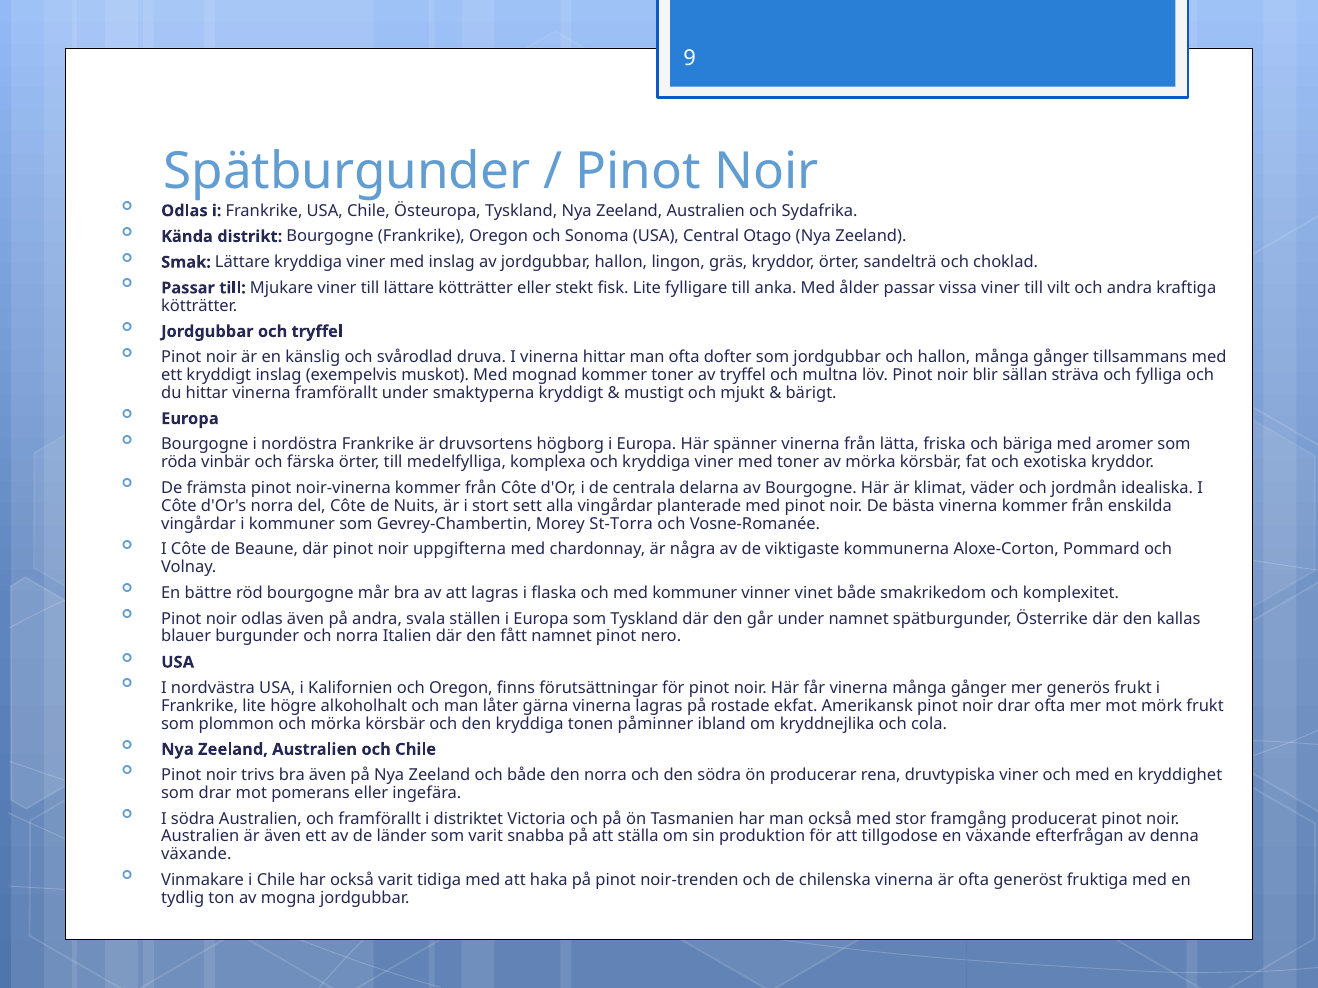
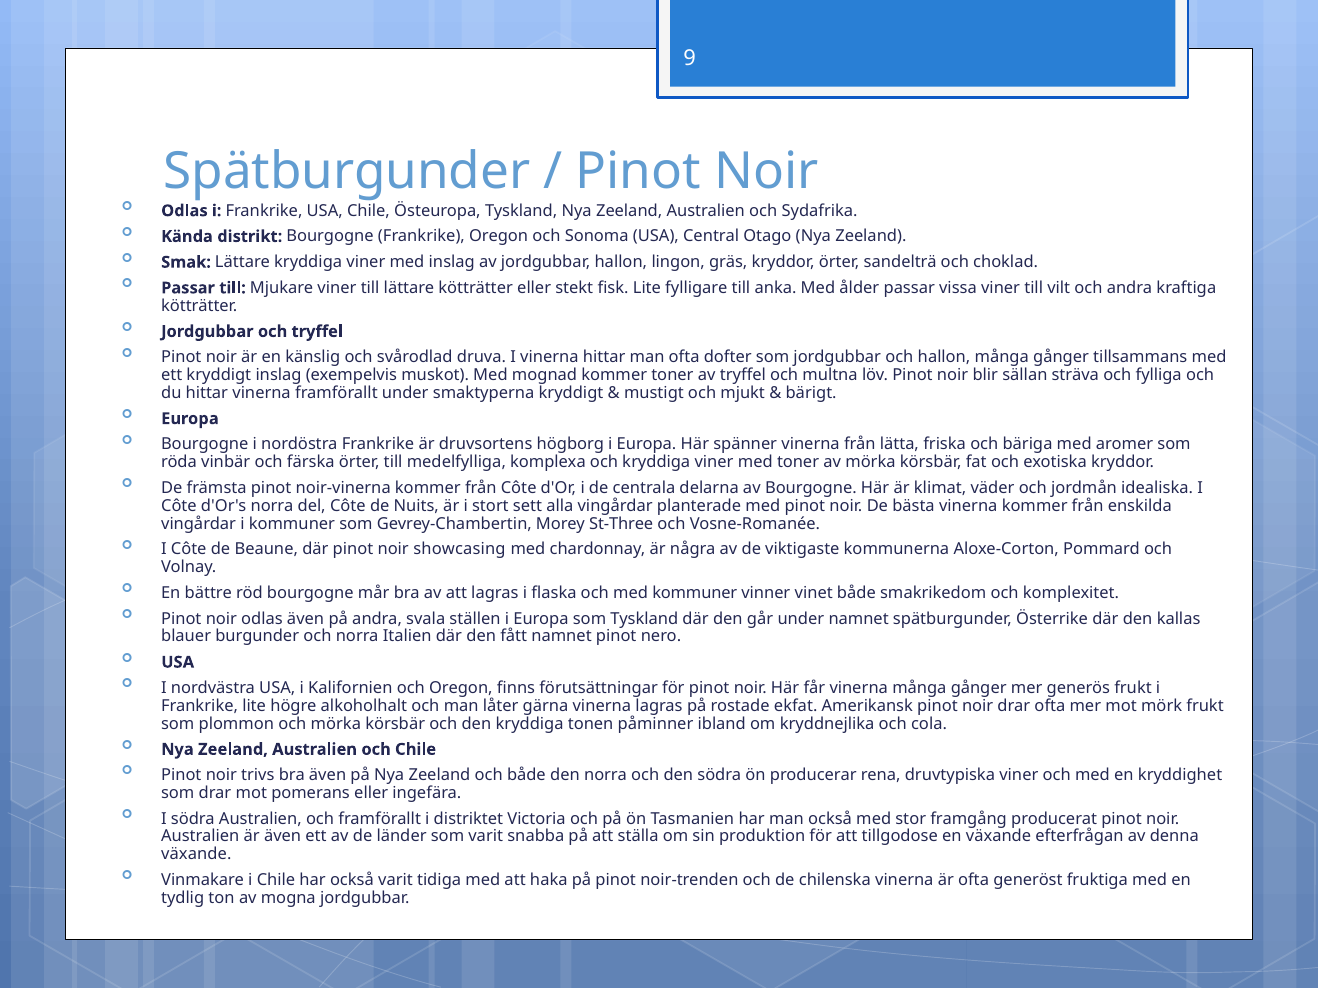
St-Torra: St-Torra -> St-Three
uppgifterna: uppgifterna -> showcasing
